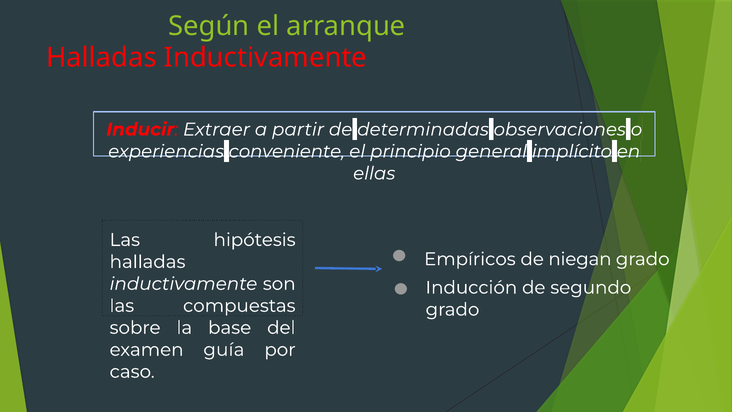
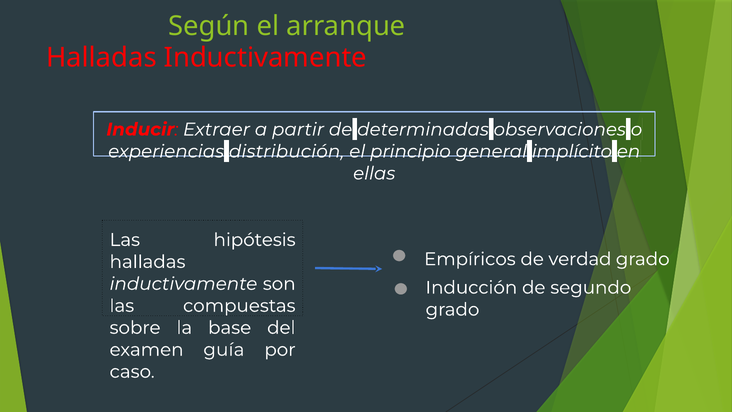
conveniente: conveniente -> distribución
niegan: niegan -> verdad
